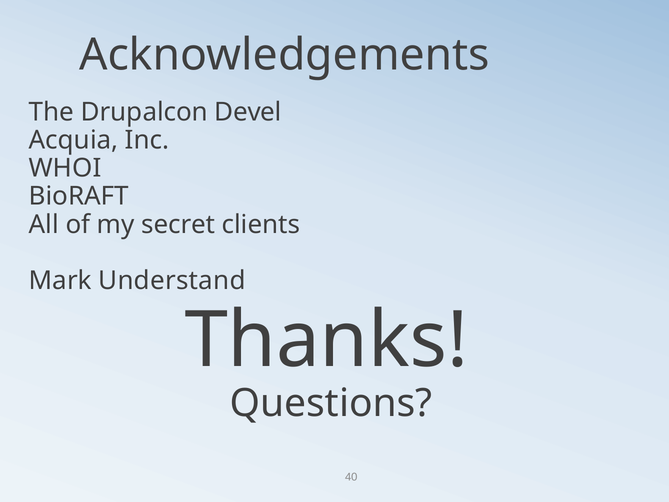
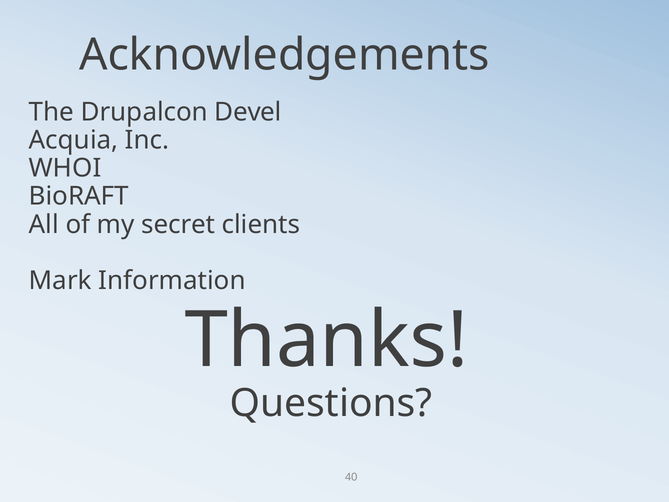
Understand: Understand -> Information
